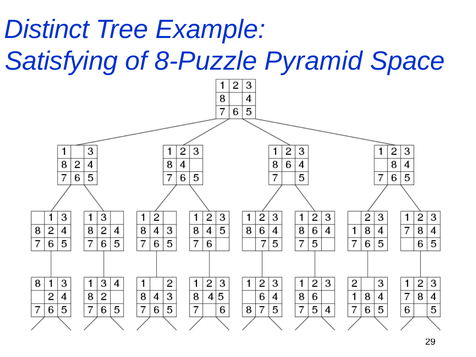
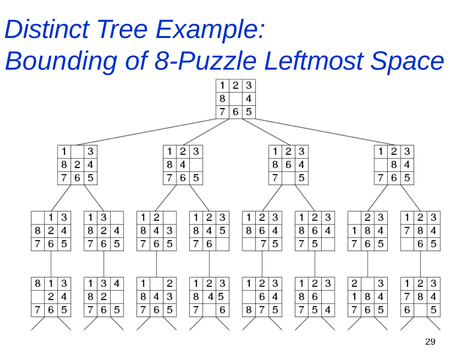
Satisfying: Satisfying -> Bounding
Pyramid: Pyramid -> Leftmost
